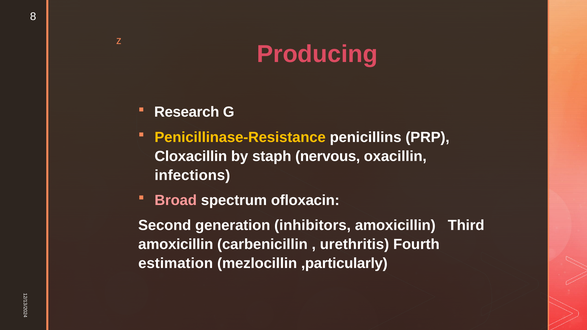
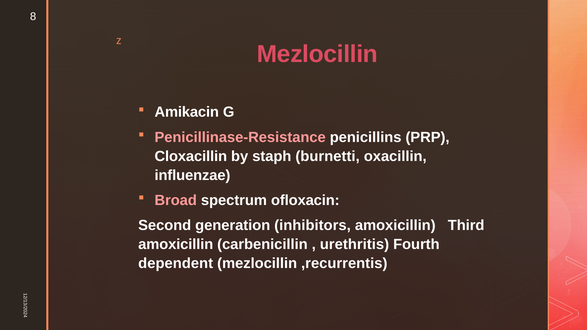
Producing at (317, 54): Producing -> Mezlocillin
Research: Research -> Amikacin
Penicillinase-Resistance colour: yellow -> pink
nervous: nervous -> burnetti
infections: infections -> influenzae
estimation: estimation -> dependent
,particularly: ,particularly -> ,recurrentis
